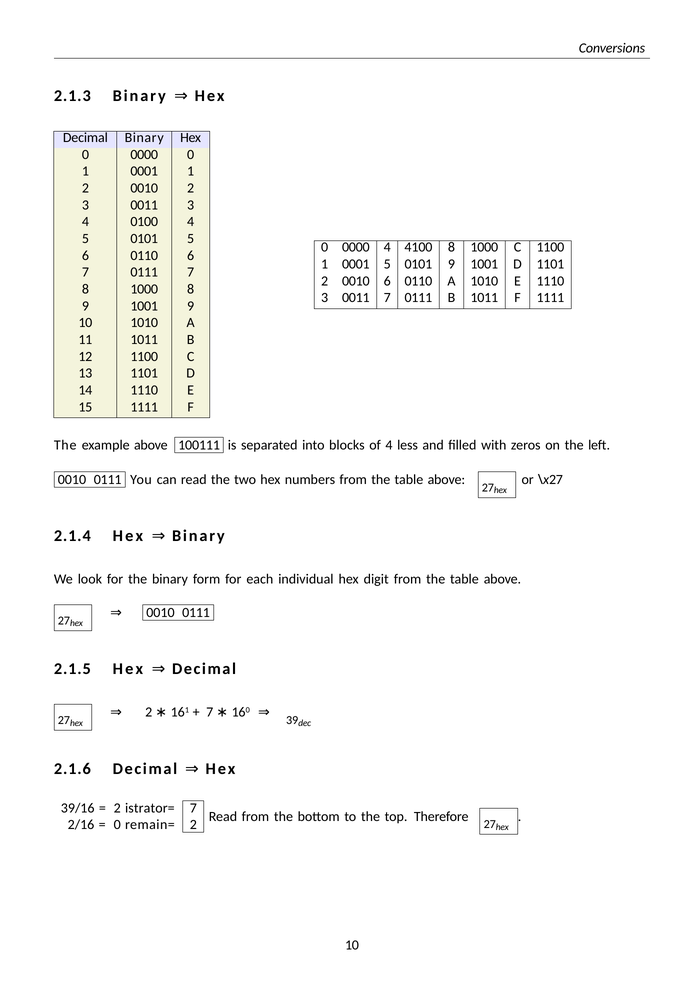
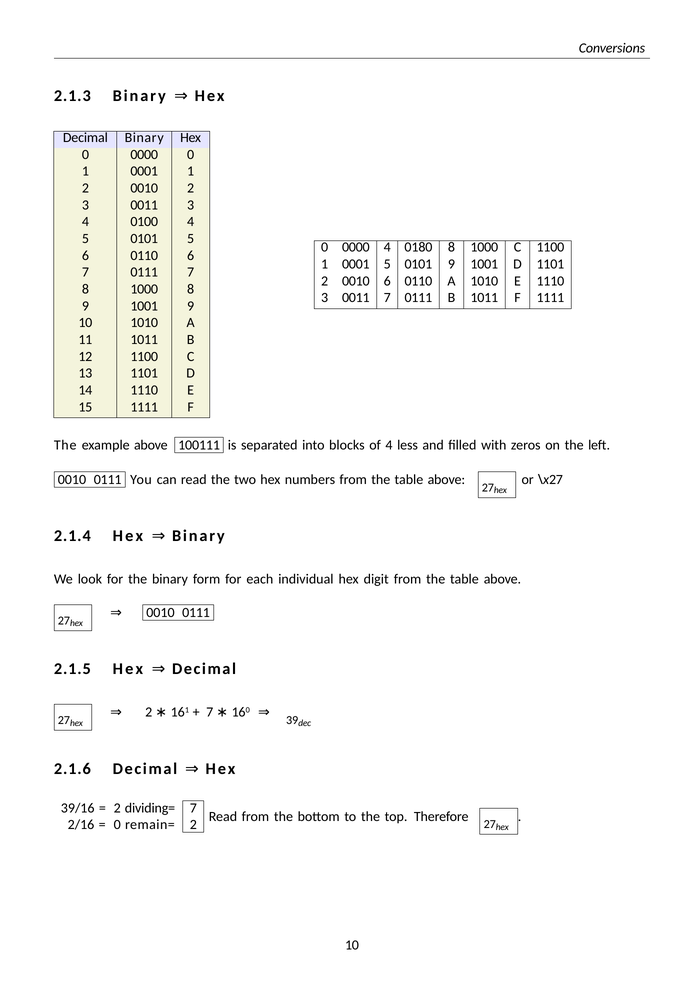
4100: 4100 -> 0180
istrator=: istrator= -> dividing=
